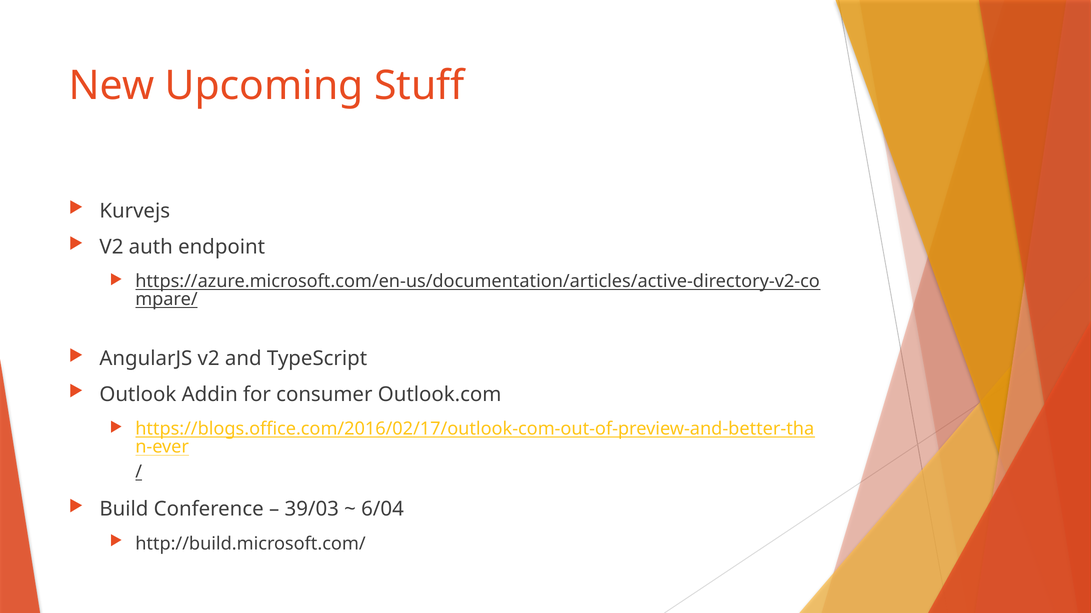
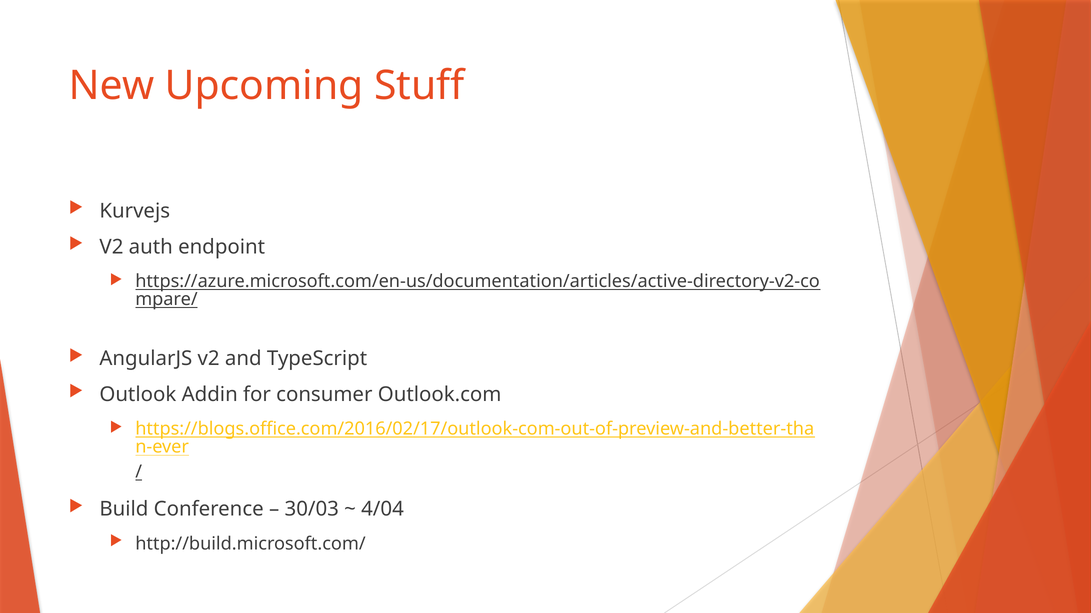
39/03: 39/03 -> 30/03
6/04: 6/04 -> 4/04
